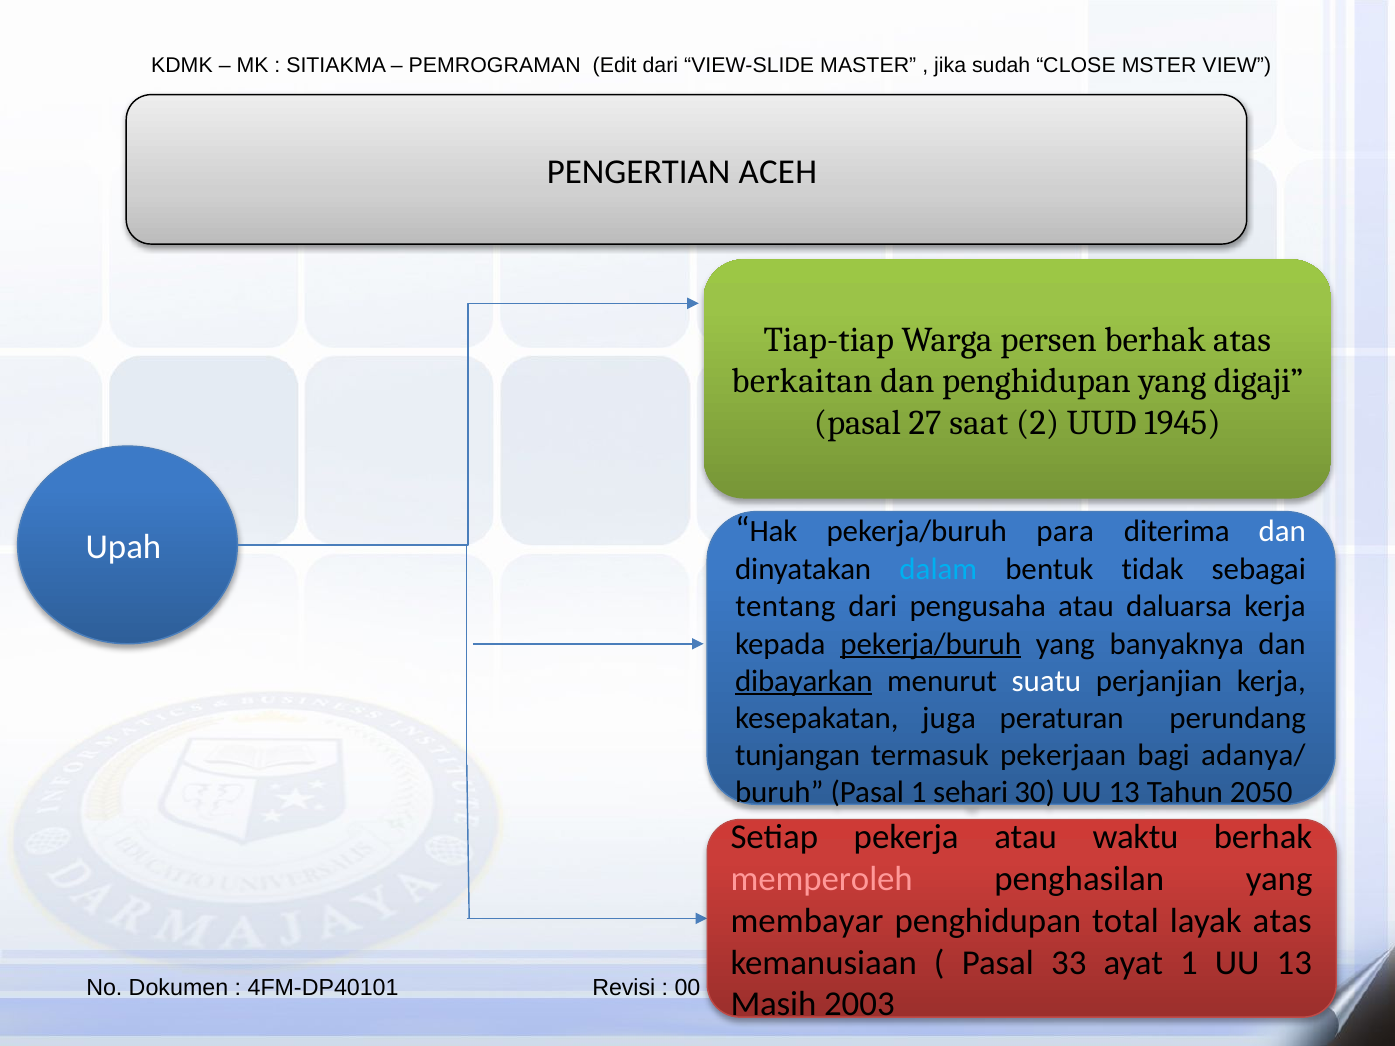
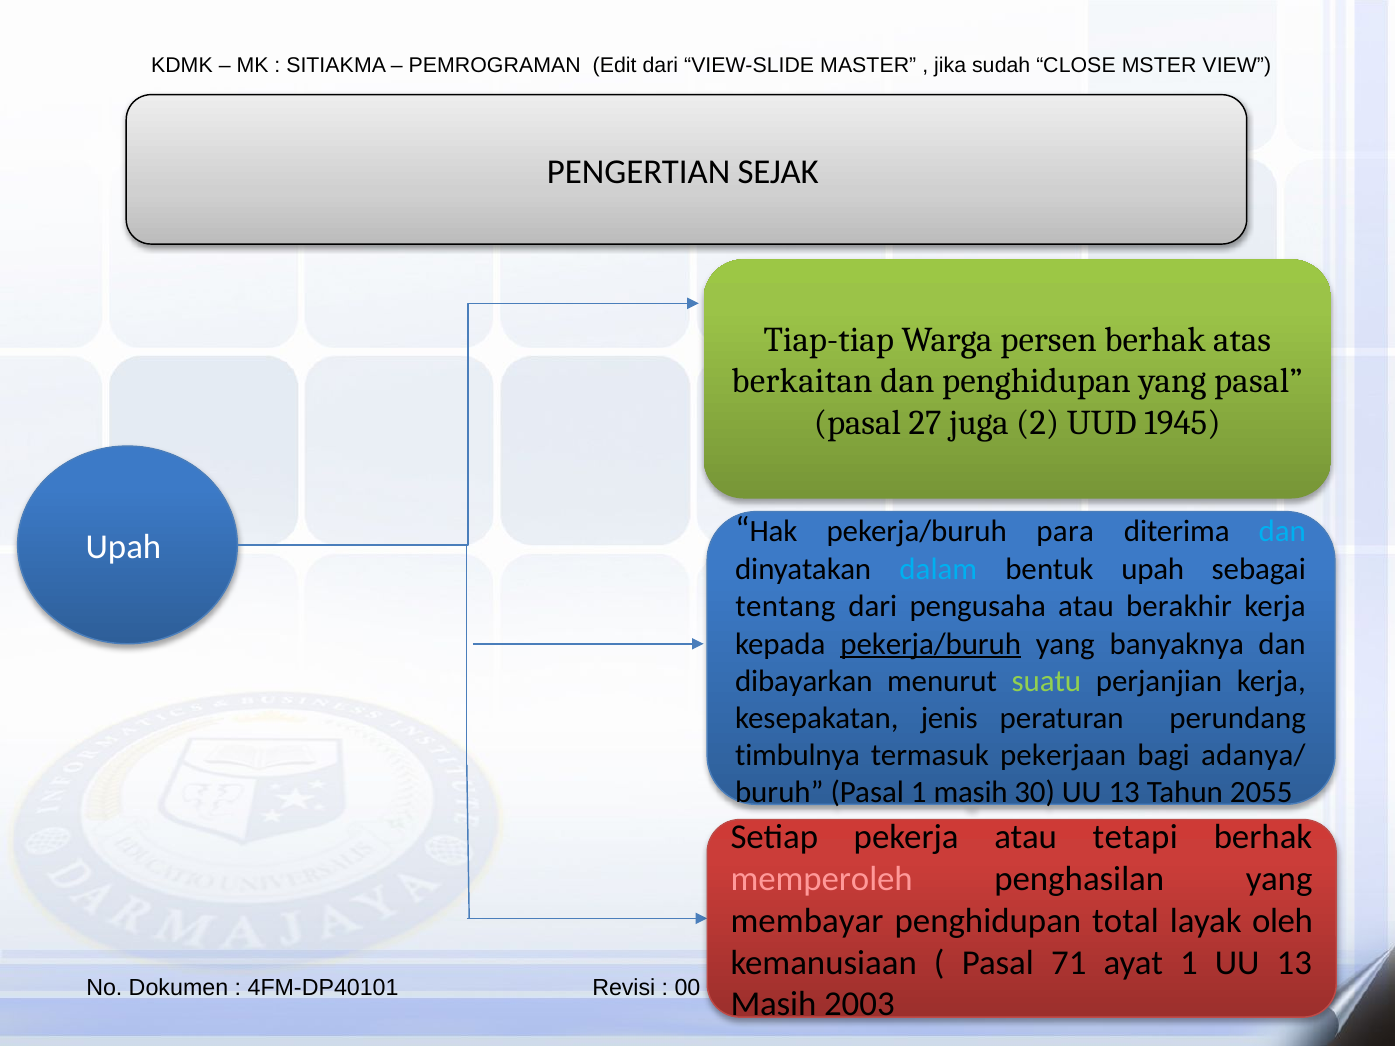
ACEH: ACEH -> SEJAK
yang digaji: digaji -> pasal
saat: saat -> juga
dan at (1282, 532) colour: white -> light blue
bentuk tidak: tidak -> upah
daluarsa: daluarsa -> berakhir
dibayarkan underline: present -> none
suatu colour: white -> light green
juga: juga -> jenis
tunjangan: tunjangan -> timbulnya
1 sehari: sehari -> masih
2050: 2050 -> 2055
waktu: waktu -> tetapi
layak atas: atas -> oleh
33: 33 -> 71
